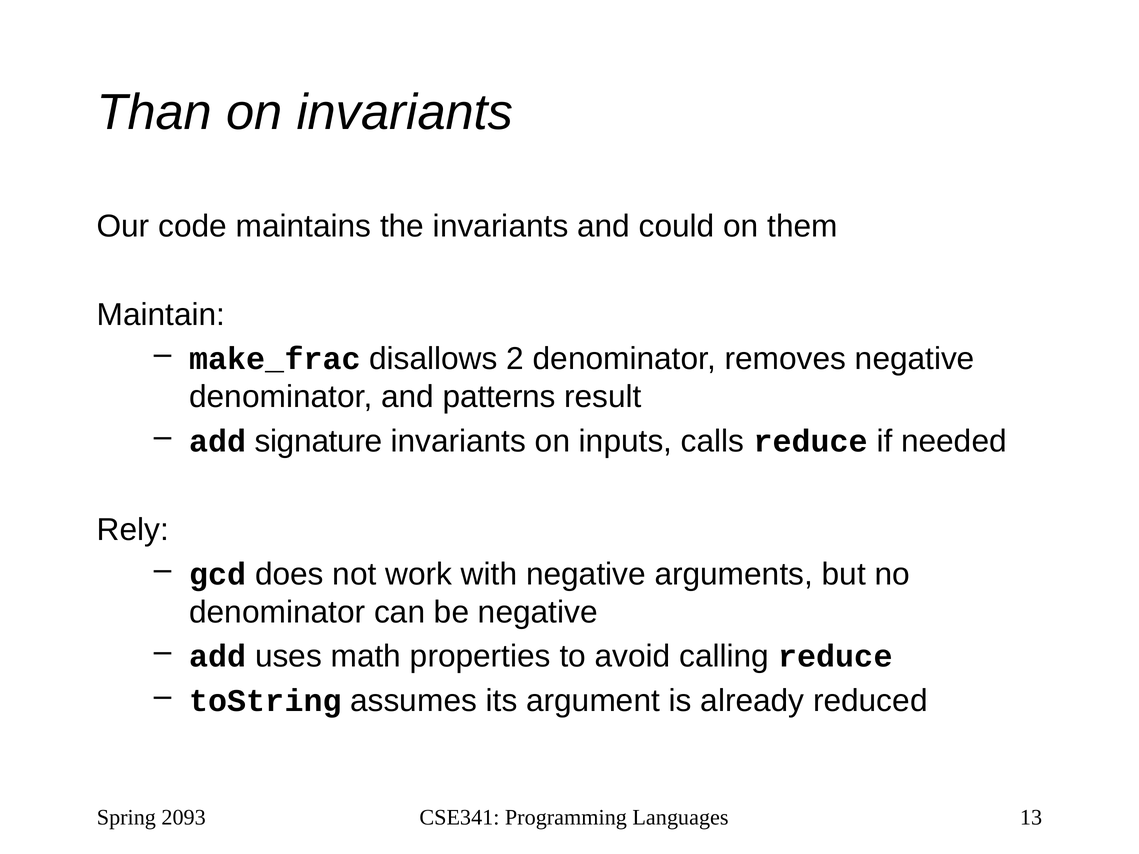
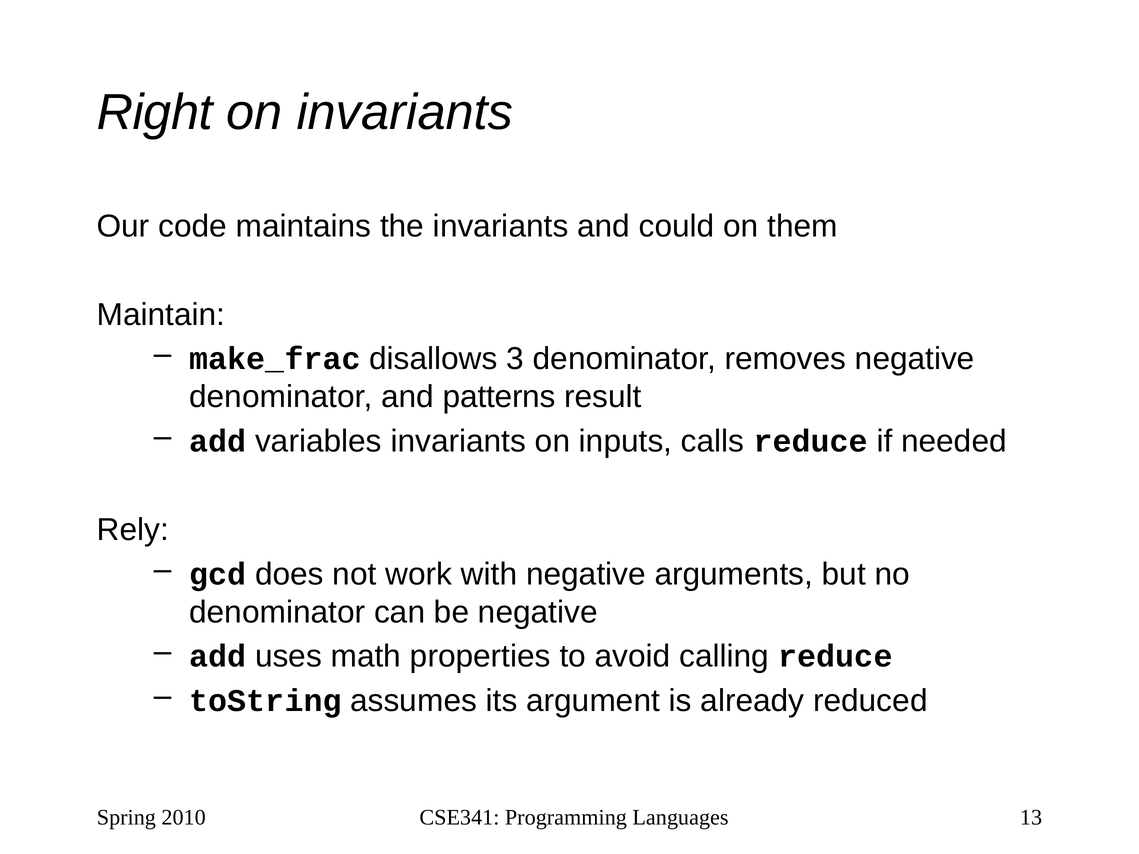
Than: Than -> Right
2: 2 -> 3
signature: signature -> variables
2093: 2093 -> 2010
